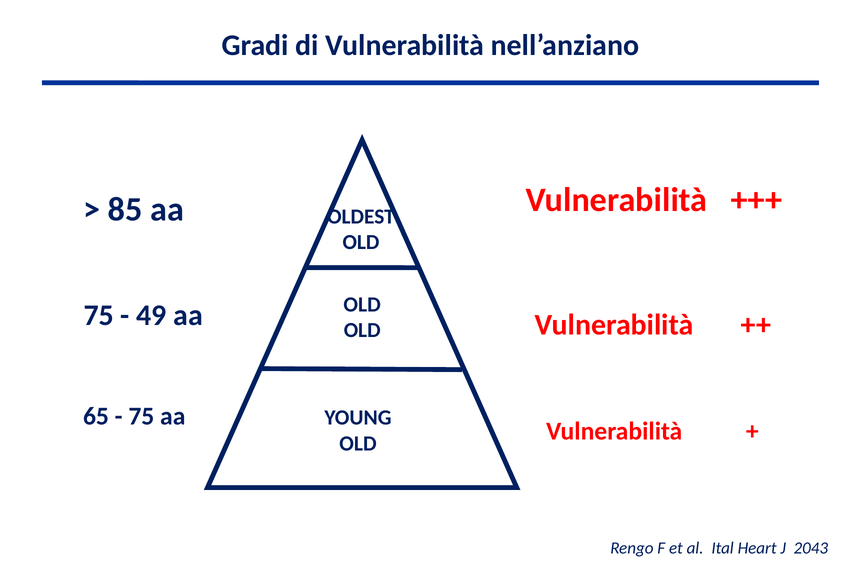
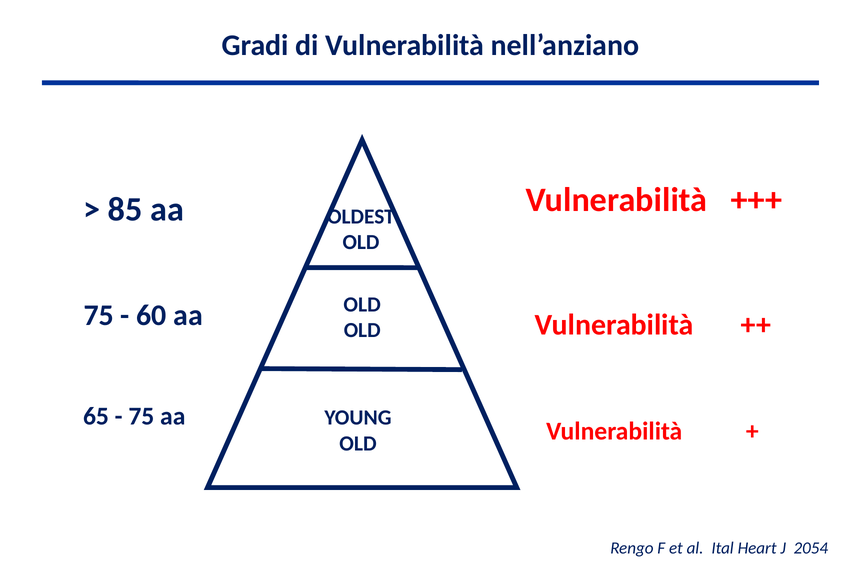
49: 49 -> 60
2043: 2043 -> 2054
